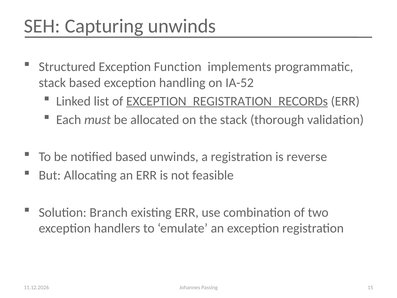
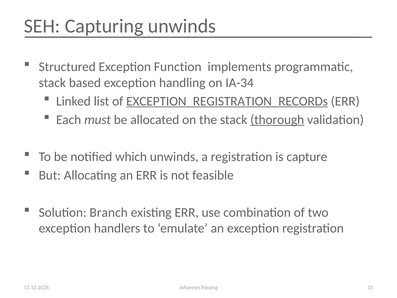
IA-52: IA-52 -> IA-34
thorough underline: none -> present
notified based: based -> which
reverse: reverse -> capture
